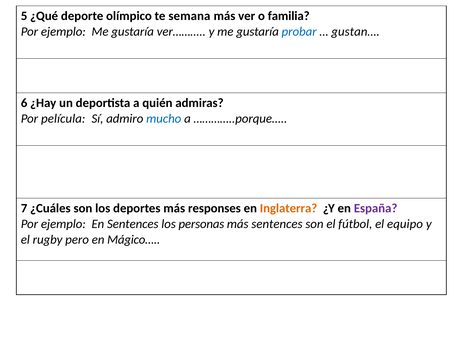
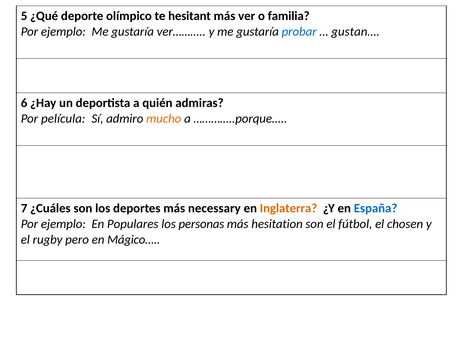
semana: semana -> hesitant
mucho colour: blue -> orange
responses: responses -> necessary
España colour: purple -> blue
En Sentences: Sentences -> Populares
más sentences: sentences -> hesitation
equipo: equipo -> chosen
